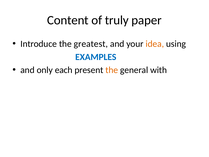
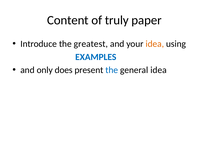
each: each -> does
the at (112, 70) colour: orange -> blue
general with: with -> idea
